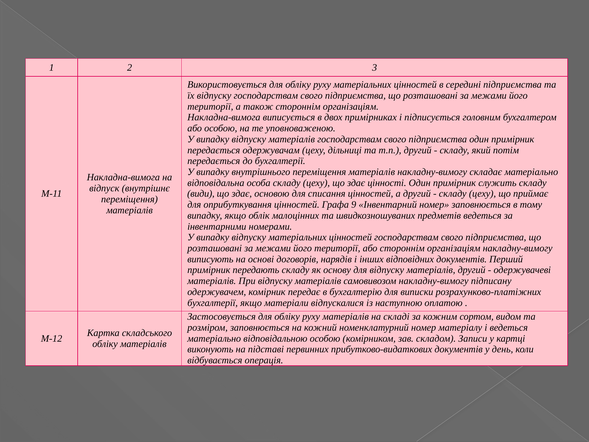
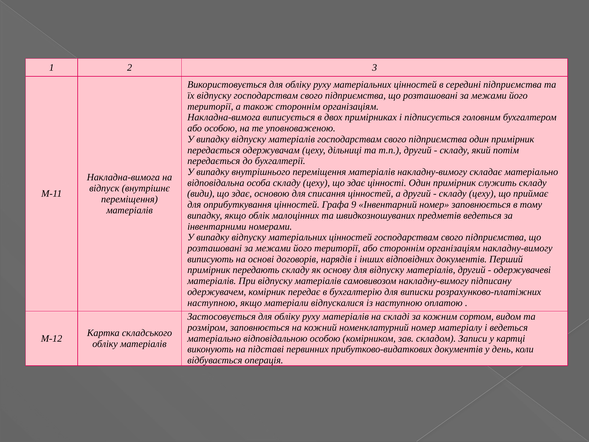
бухгалтерії at (213, 303): бухгалтерії -> наступною
